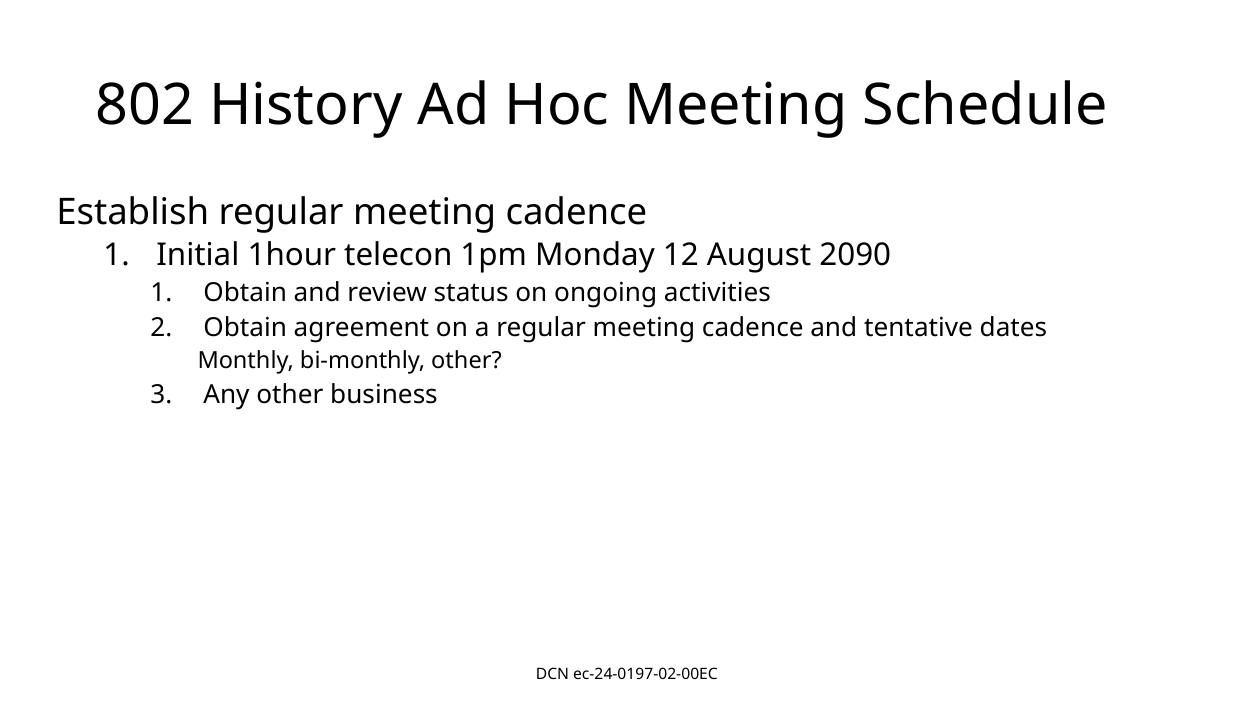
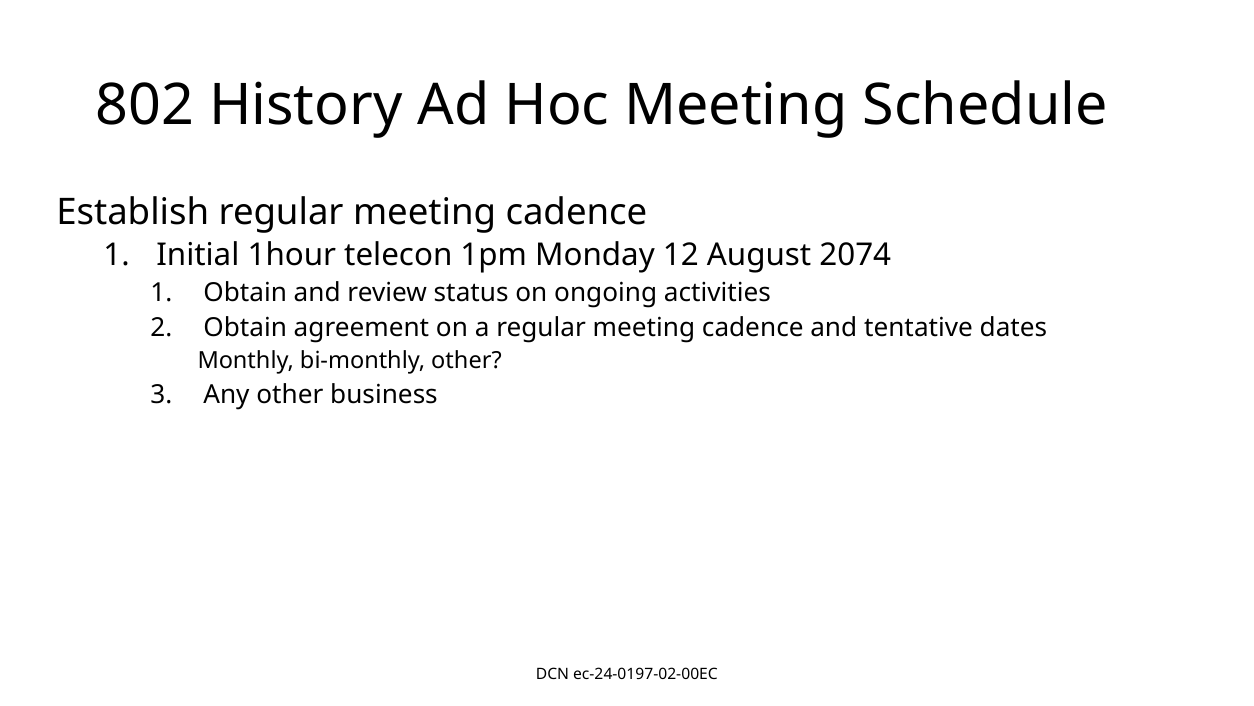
2090: 2090 -> 2074
